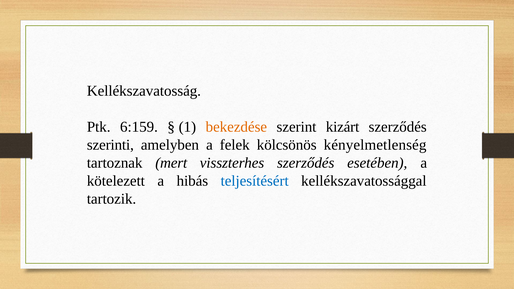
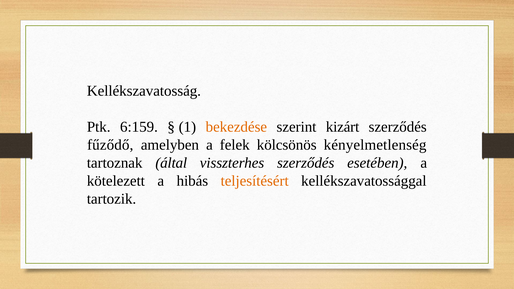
szerinti: szerinti -> fűződő
mert: mert -> által
teljesítésért colour: blue -> orange
